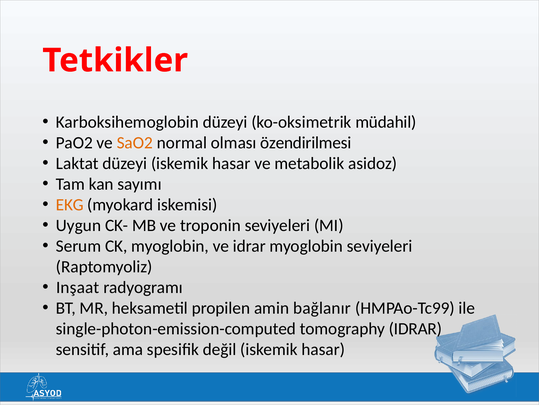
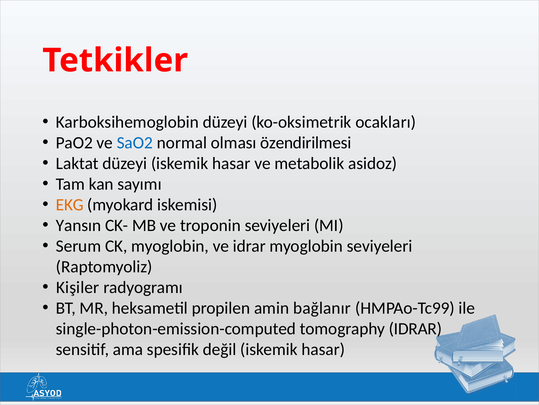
müdahil: müdahil -> ocakları
SaO2 colour: orange -> blue
Uygun: Uygun -> Yansın
Inşaat: Inşaat -> Kişiler
